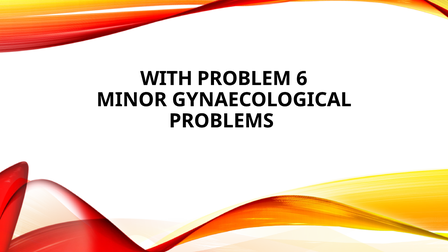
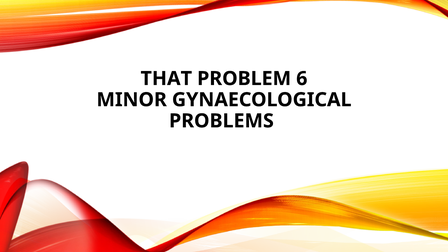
WITH: WITH -> THAT
